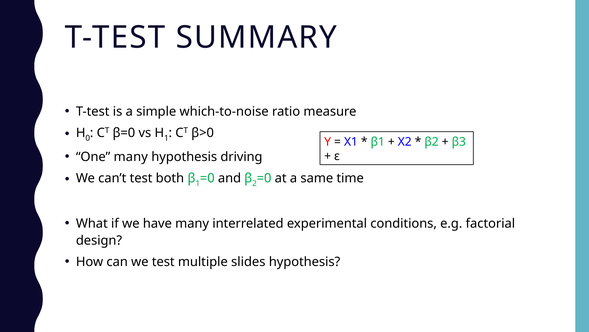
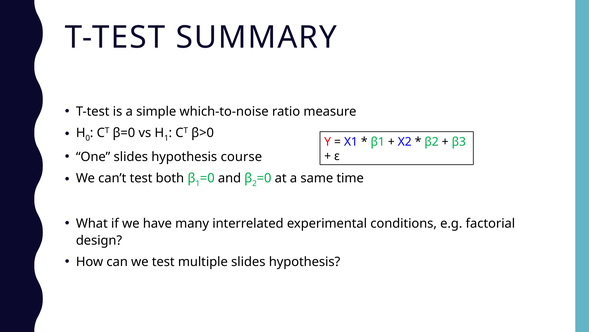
One many: many -> slides
driving: driving -> course
